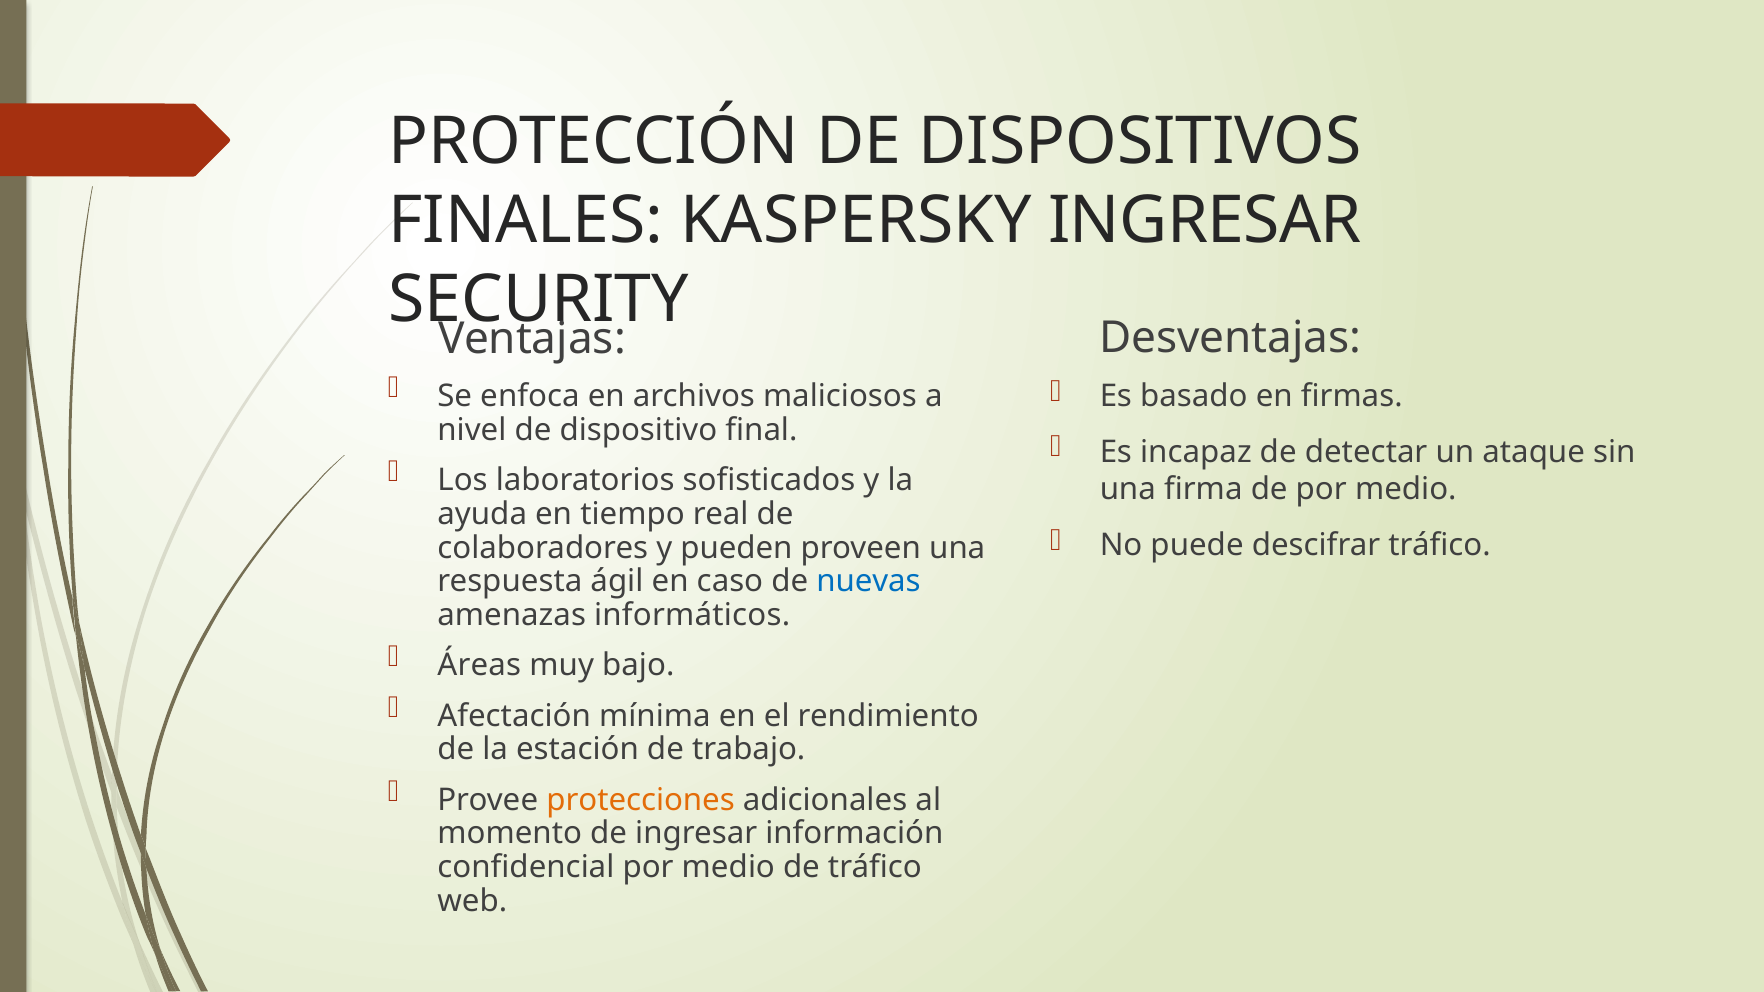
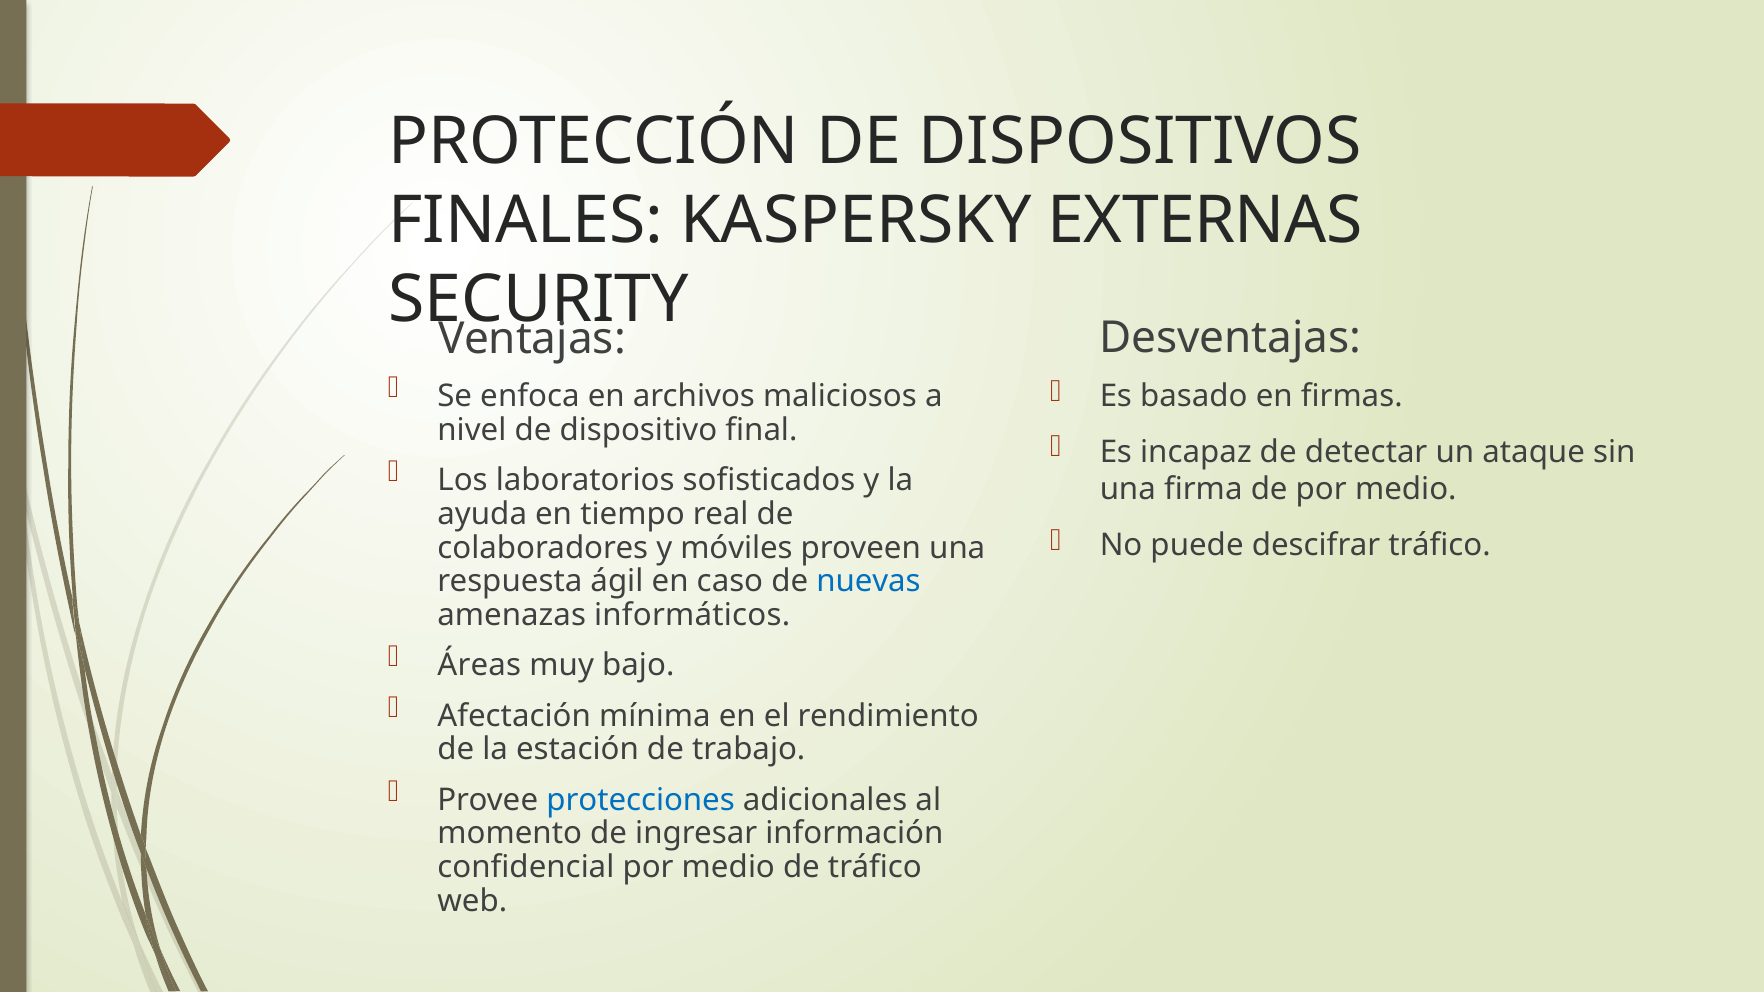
KASPERSKY INGRESAR: INGRESAR -> EXTERNAS
pueden: pueden -> móviles
protecciones colour: orange -> blue
